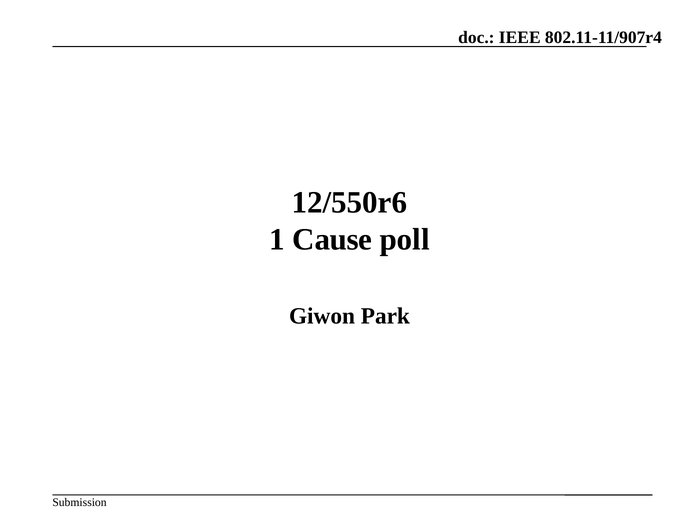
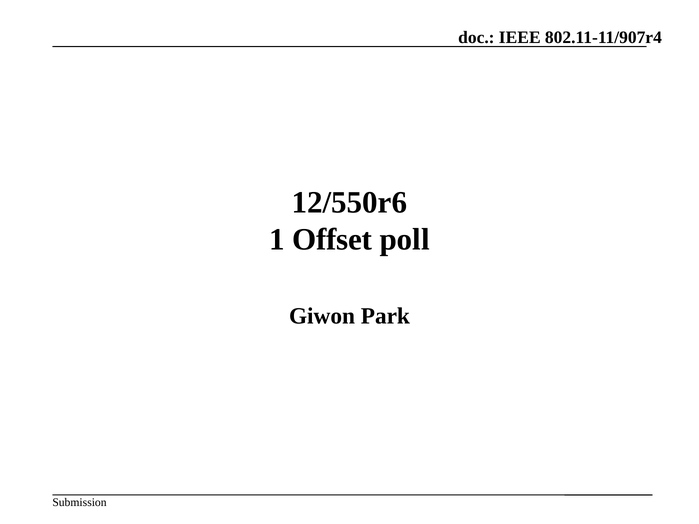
Cause: Cause -> Offset
